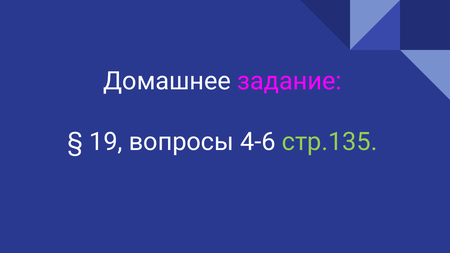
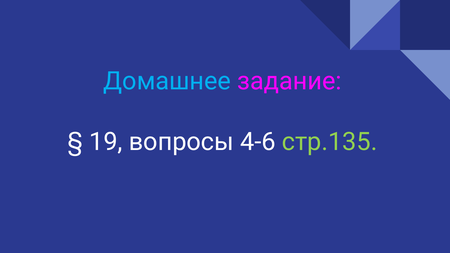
Домашнее colour: white -> light blue
